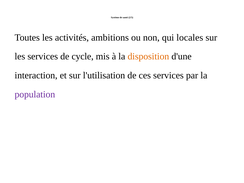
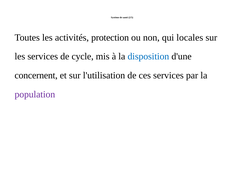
ambitions: ambitions -> protection
disposition colour: orange -> blue
interaction: interaction -> concernent
